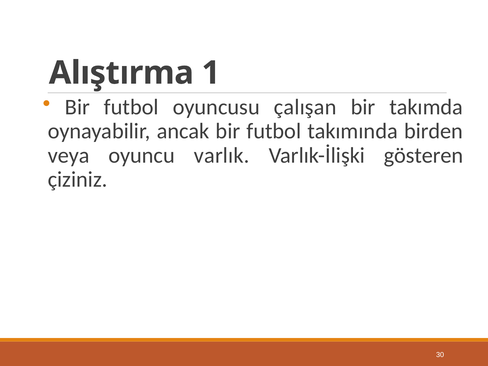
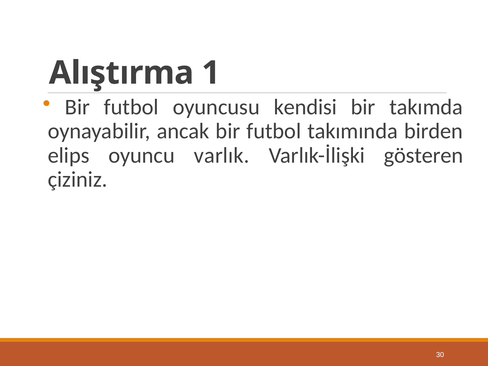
çalışan: çalışan -> kendisi
veya: veya -> elips
